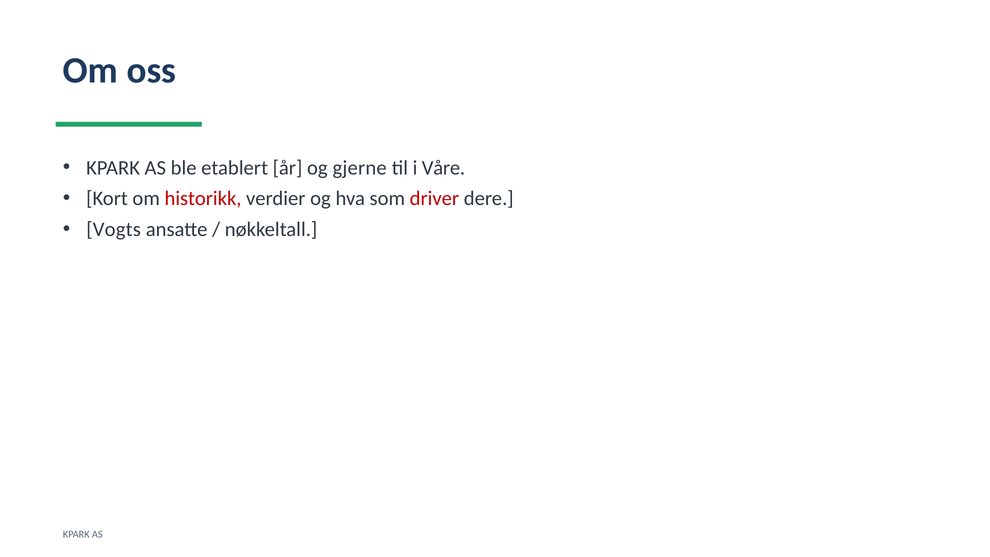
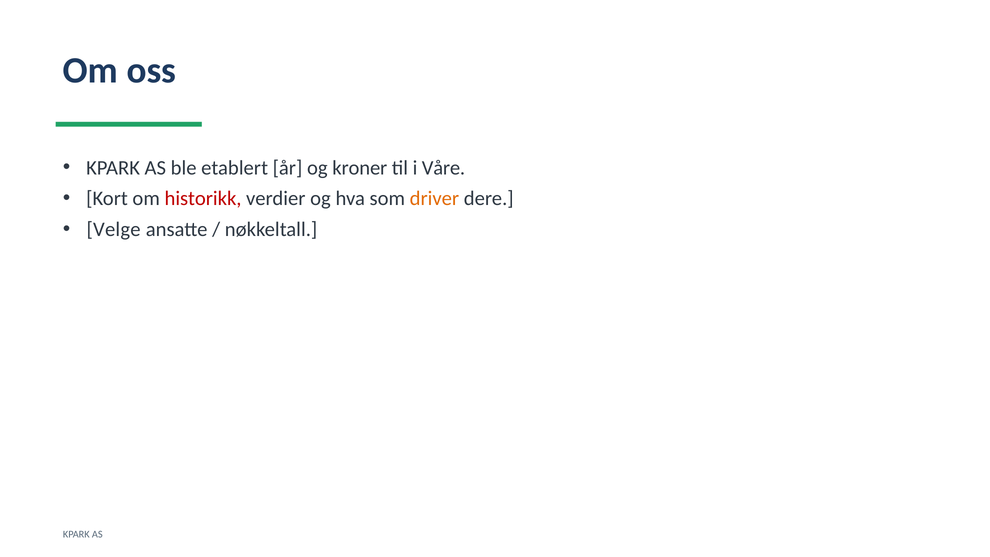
gjerne: gjerne -> kroner
driver colour: red -> orange
Vogts: Vogts -> Velge
